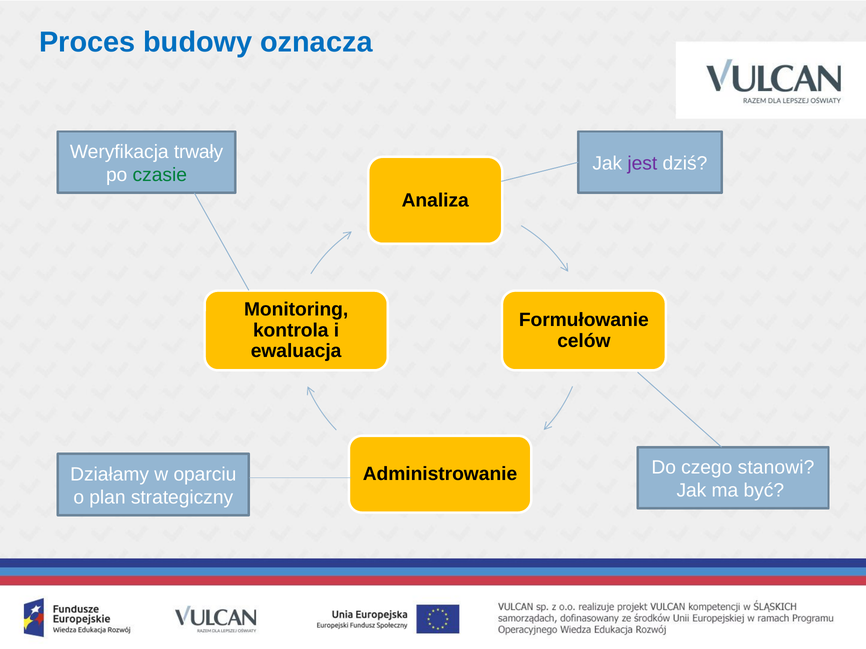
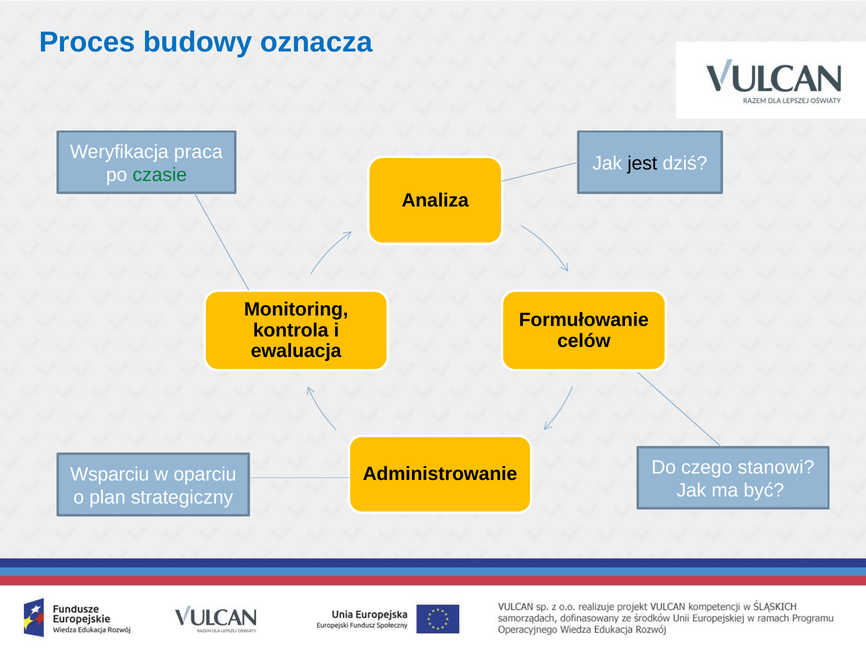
trwały: trwały -> praca
jest colour: purple -> black
Działamy: Działamy -> Wsparciu
